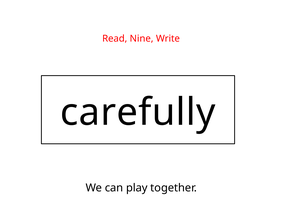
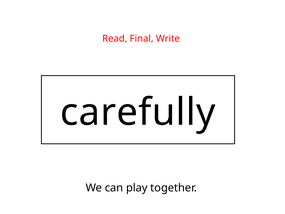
Nine: Nine -> Final
